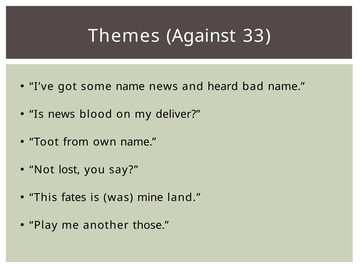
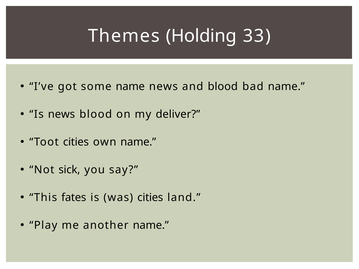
Against: Against -> Holding
and heard: heard -> blood
Toot from: from -> cities
lost: lost -> sick
was mine: mine -> cities
another those: those -> name
